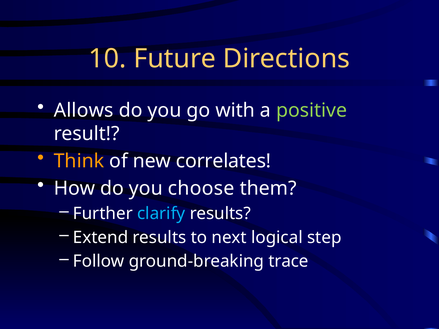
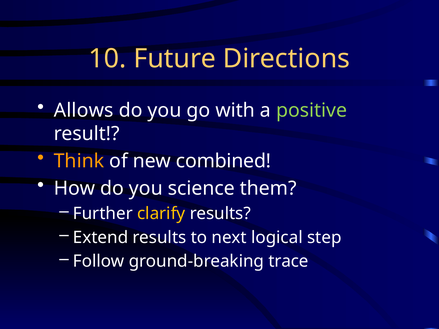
correlates: correlates -> combined
choose: choose -> science
clarify colour: light blue -> yellow
